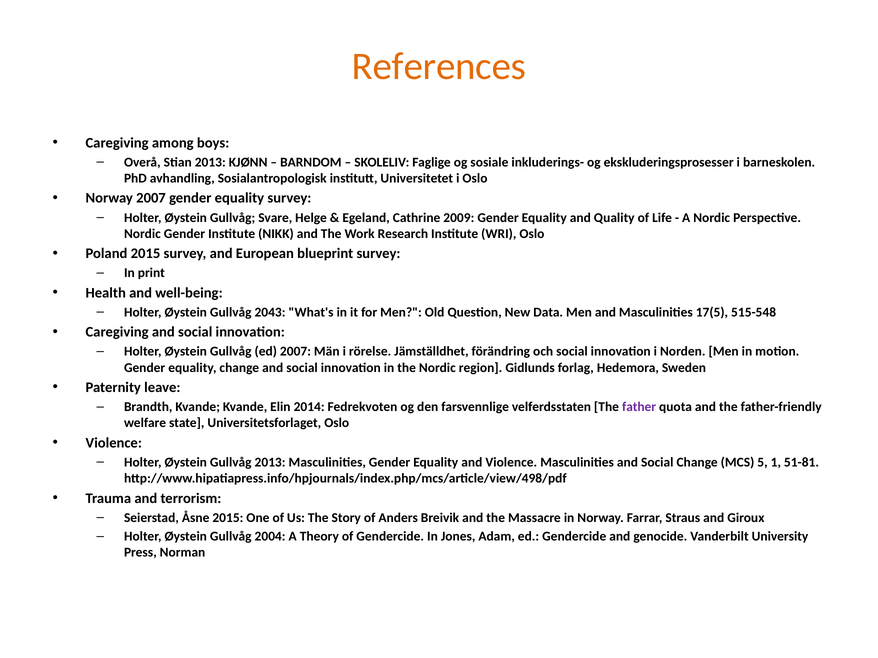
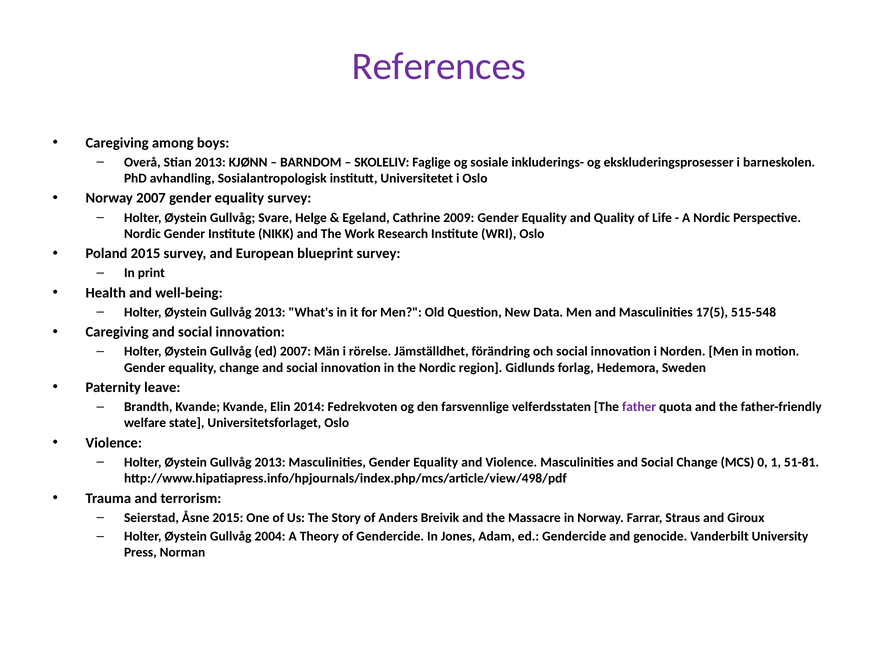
References colour: orange -> purple
2043 at (270, 312): 2043 -> 2013
5: 5 -> 0
